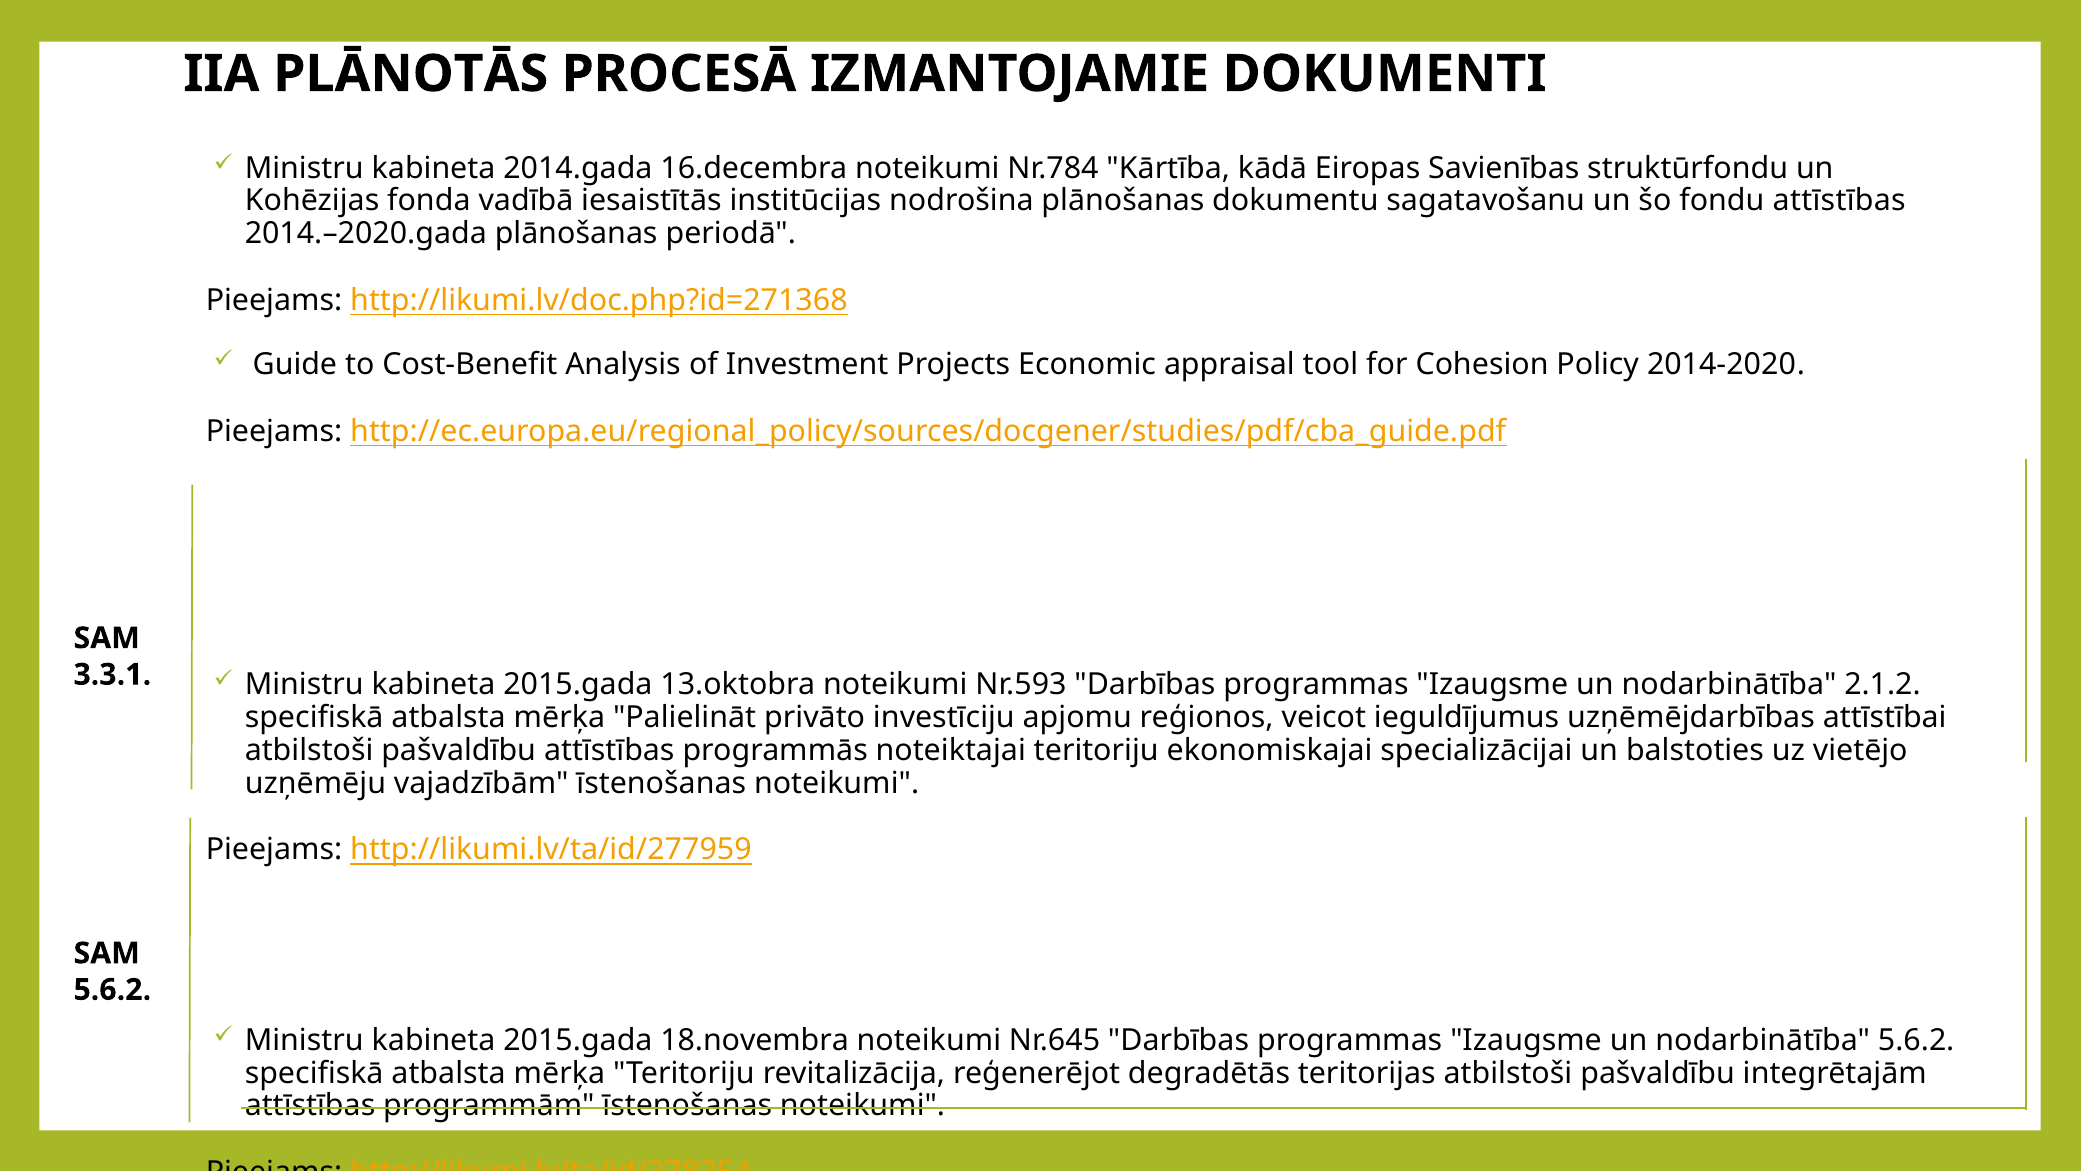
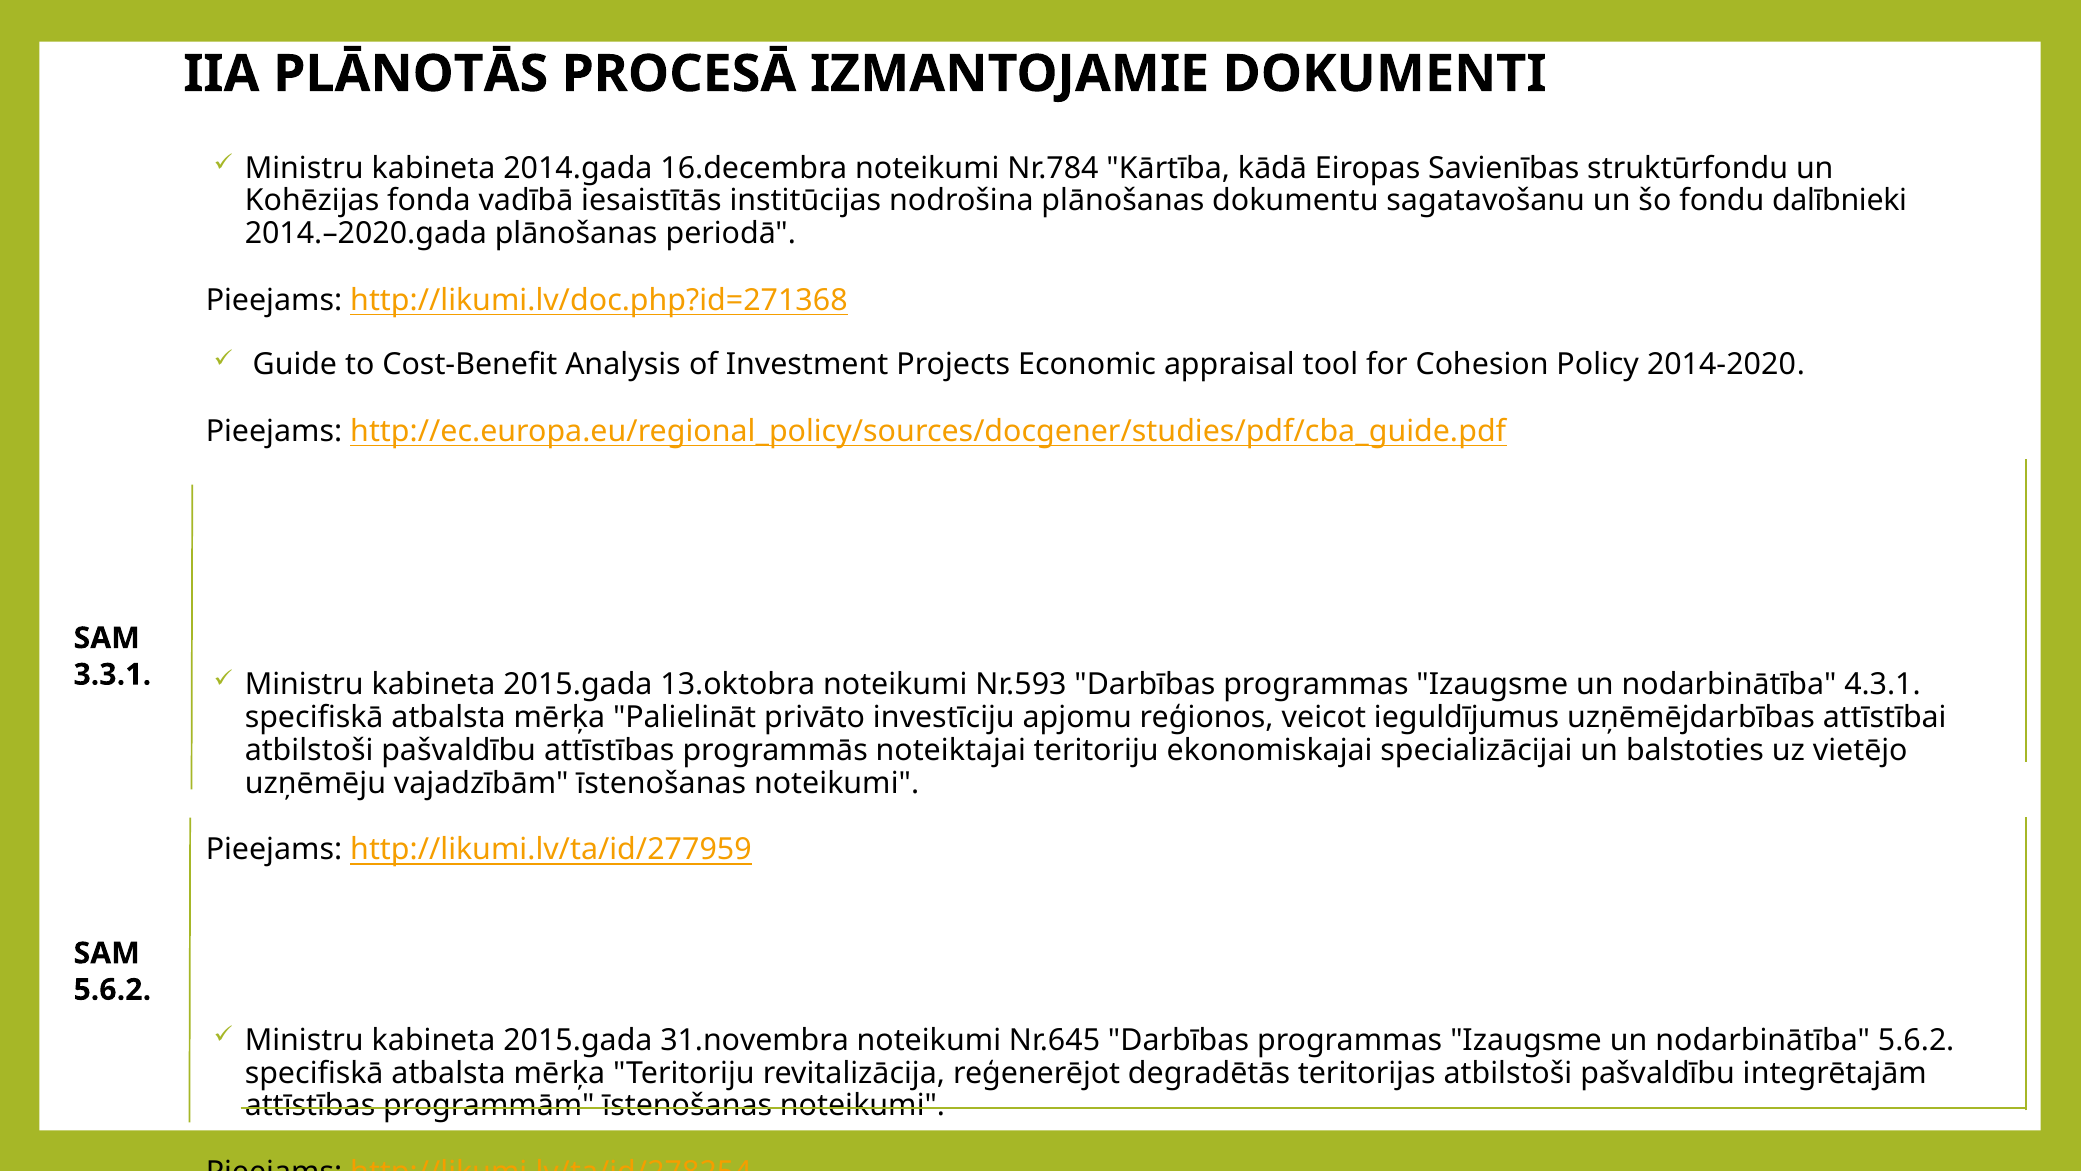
fondu attīstības: attīstības -> dalībnieki
2.1.2: 2.1.2 -> 4.3.1
18.novembra: 18.novembra -> 31.novembra
